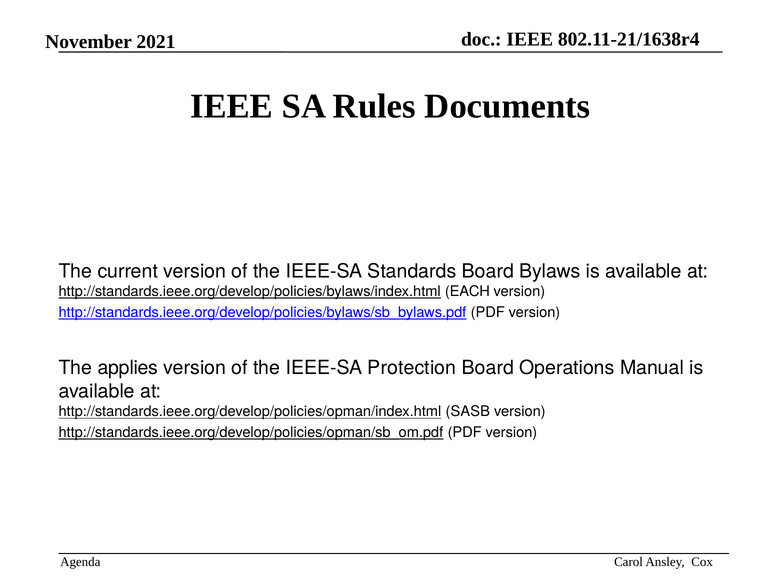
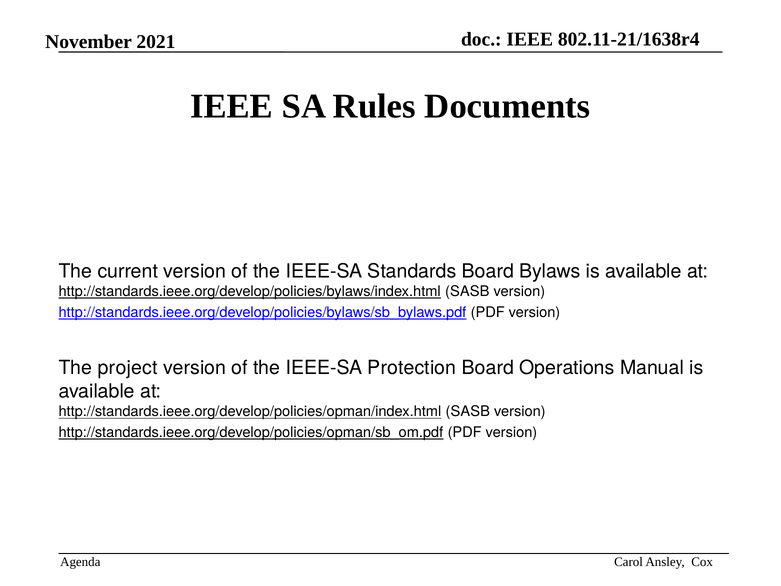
http://standards.ieee.org/develop/policies/bylaws/index.html EACH: EACH -> SASB
applies: applies -> project
